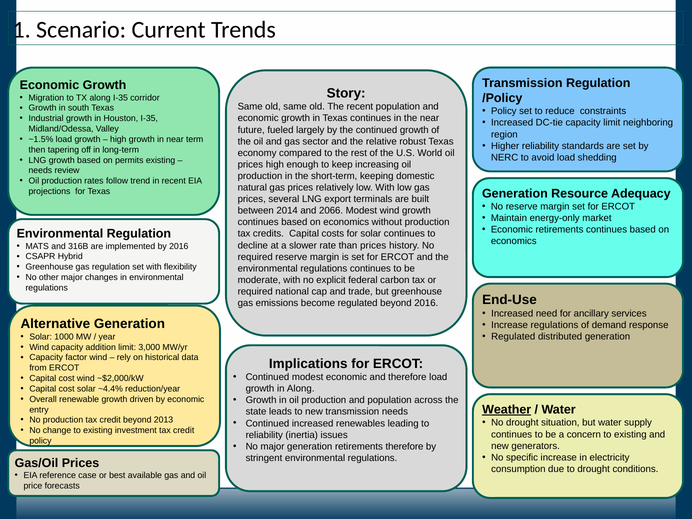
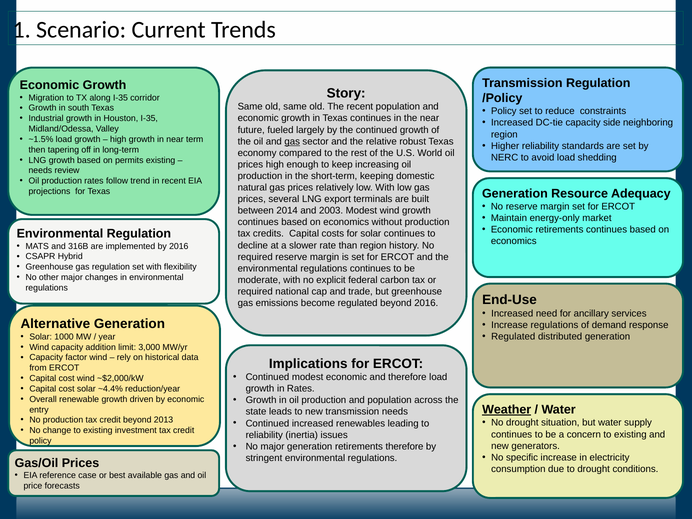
capacity limit: limit -> side
gas at (292, 141) underline: none -> present
2066: 2066 -> 2003
than prices: prices -> region
in Along: Along -> Rates
